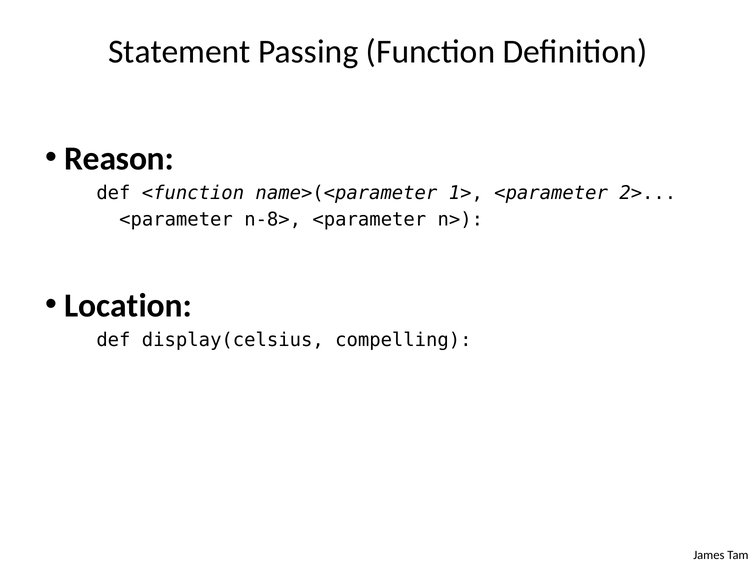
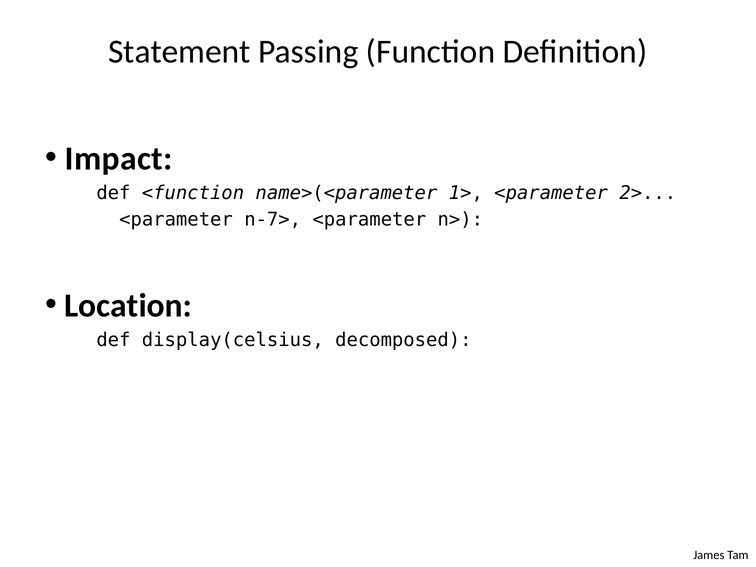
Reason: Reason -> Impact
n-8>: n-8> -> n-7>
compelling: compelling -> decomposed
